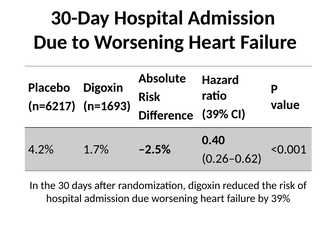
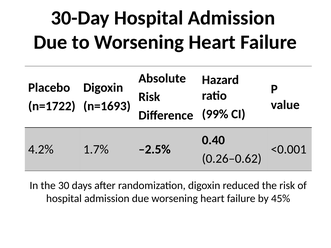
n=6217: n=6217 -> n=1722
39% at (215, 114): 39% -> 99%
by 39%: 39% -> 45%
